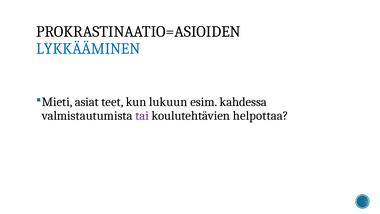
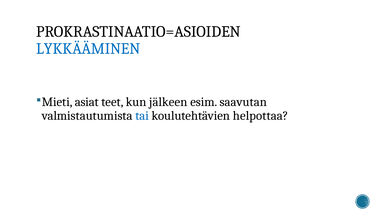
lukuun: lukuun -> jälkeen
kahdessa: kahdessa -> saavutan
tai colour: purple -> blue
